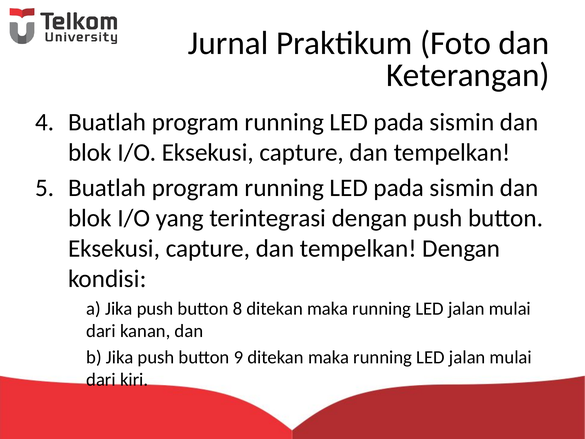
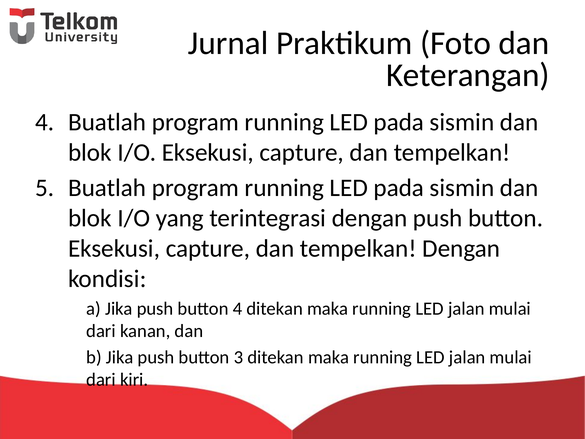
button 8: 8 -> 4
9: 9 -> 3
